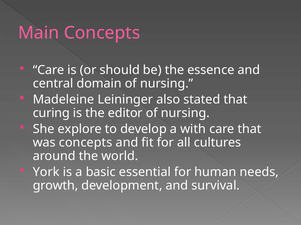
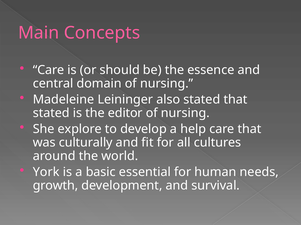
curing at (51, 113): curing -> stated
with: with -> help
was concepts: concepts -> culturally
